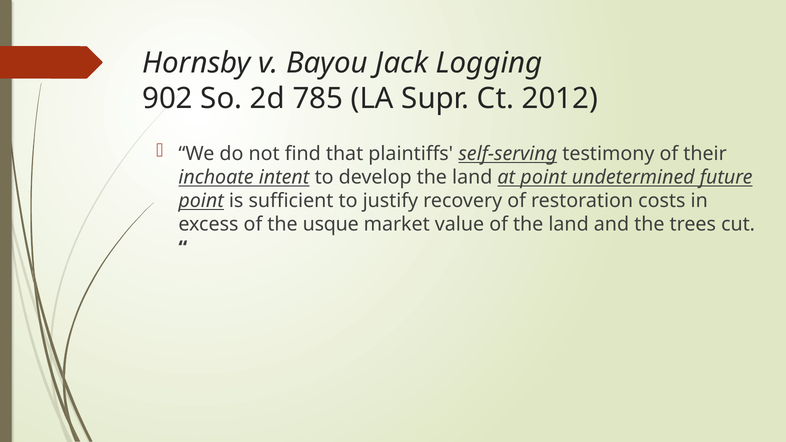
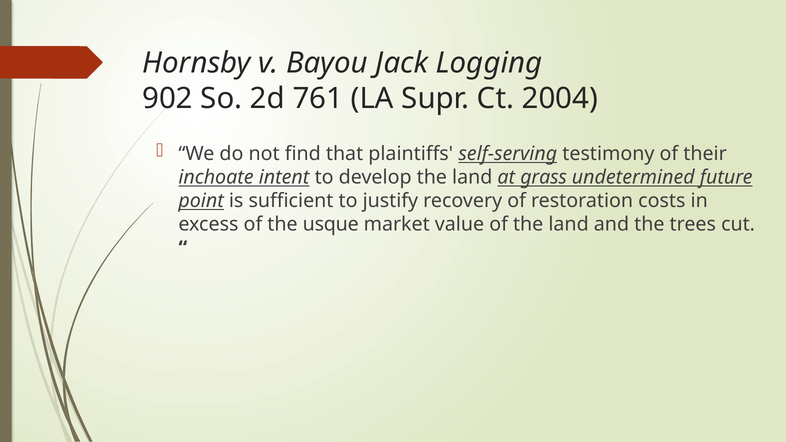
785: 785 -> 761
2012: 2012 -> 2004
at point: point -> grass
